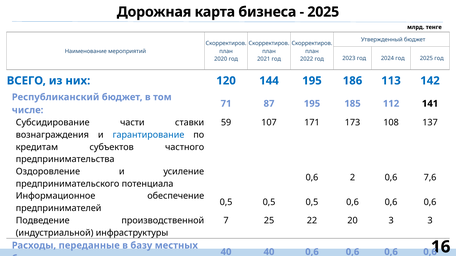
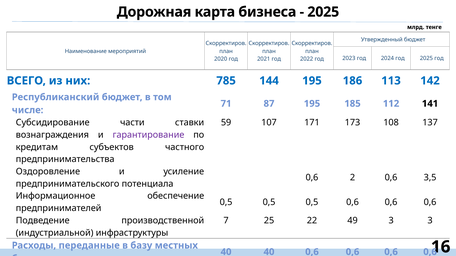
120: 120 -> 785
гарантирование colour: blue -> purple
7,6: 7,6 -> 3,5
20: 20 -> 49
